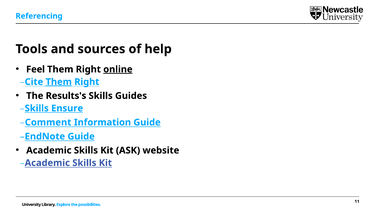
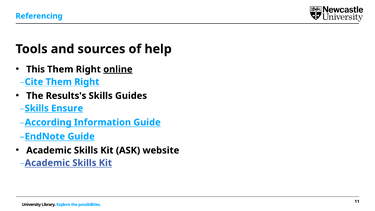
Feel: Feel -> This
Them at (59, 82) underline: present -> none
Comment: Comment -> According
